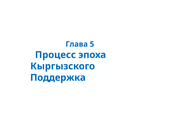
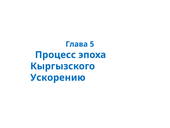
Поддержка: Поддержка -> Ускорению
